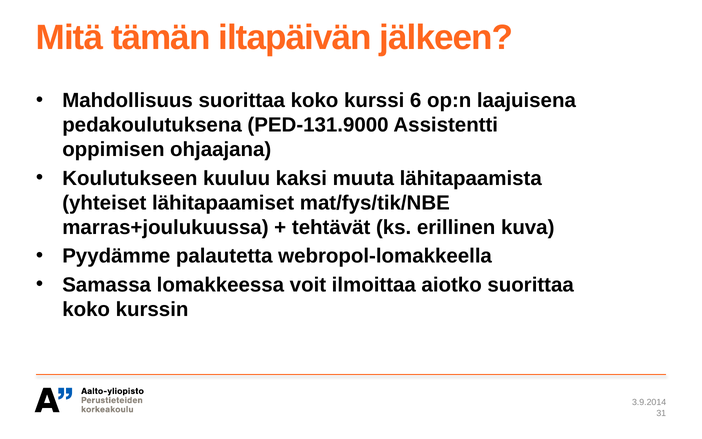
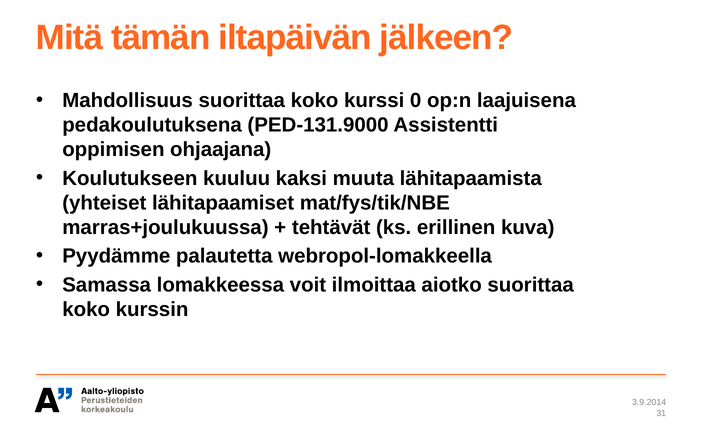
6: 6 -> 0
